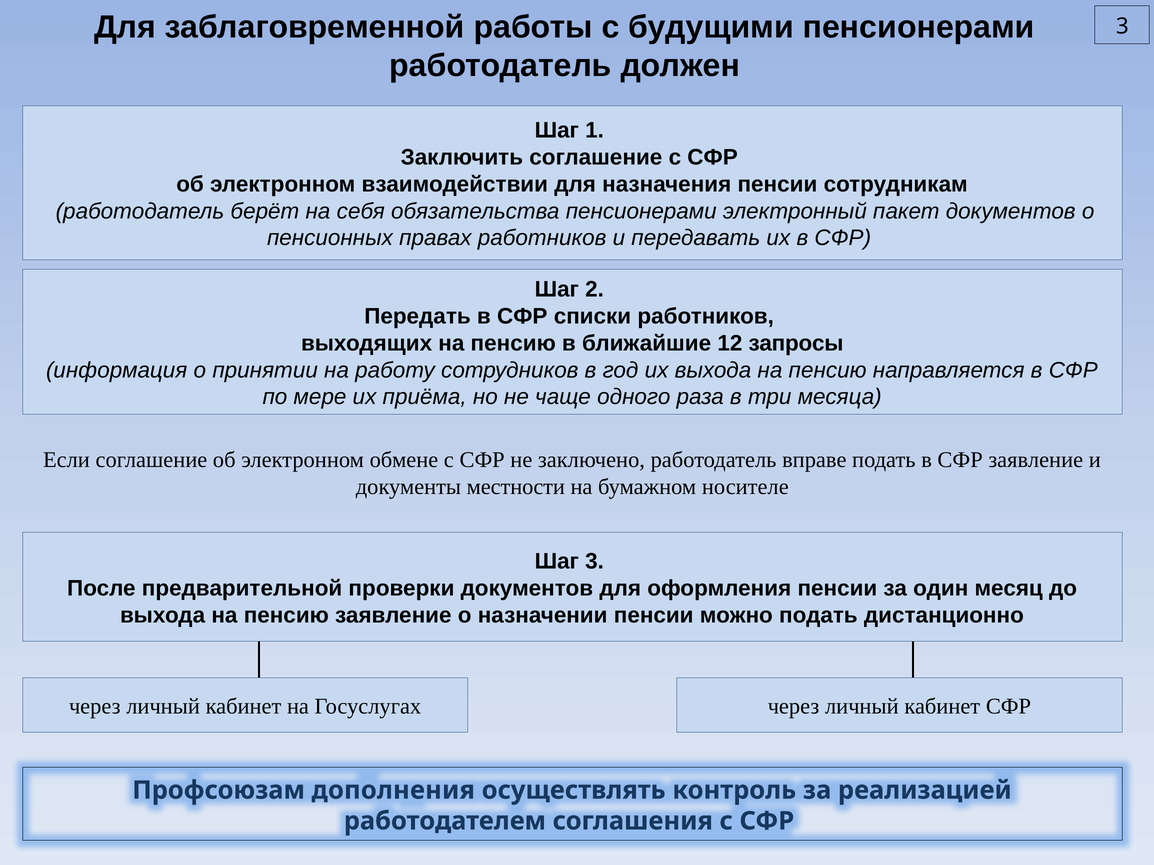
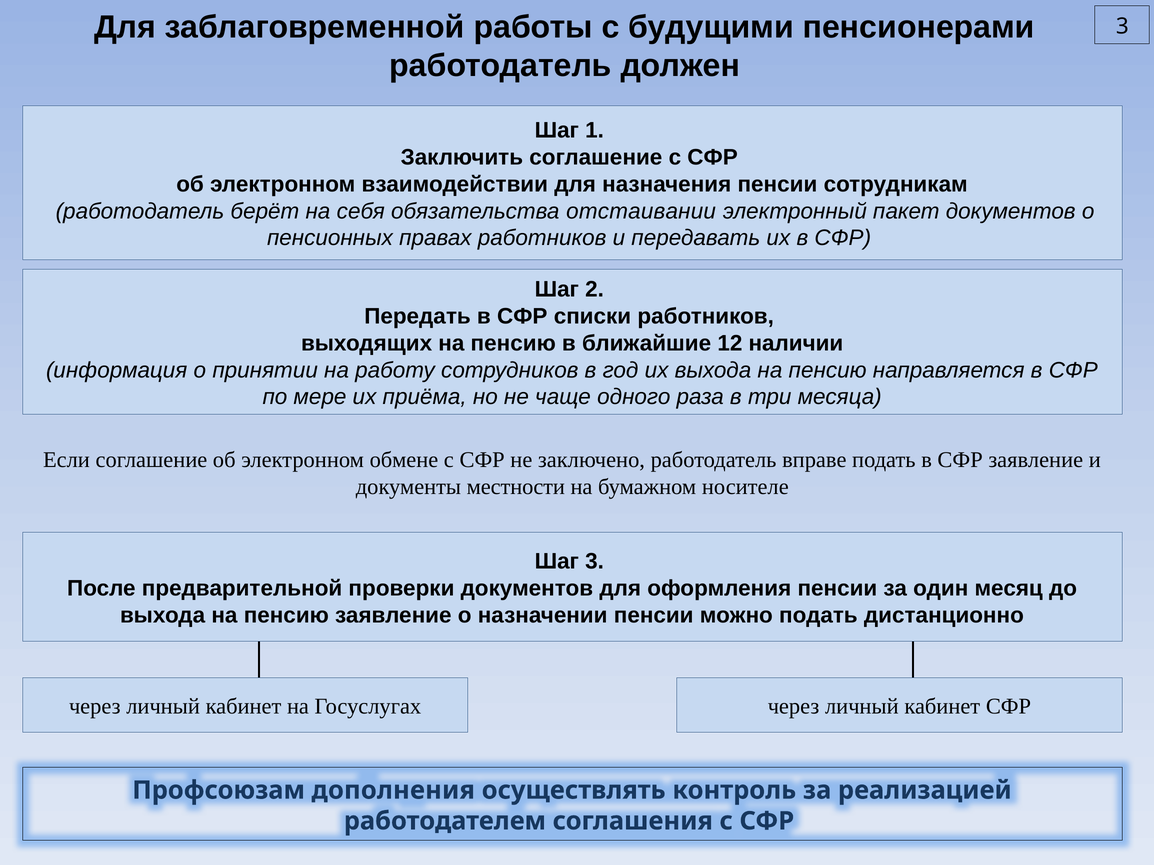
обязательства пенсионерами: пенсионерами -> отстаивании
запросы: запросы -> наличии
